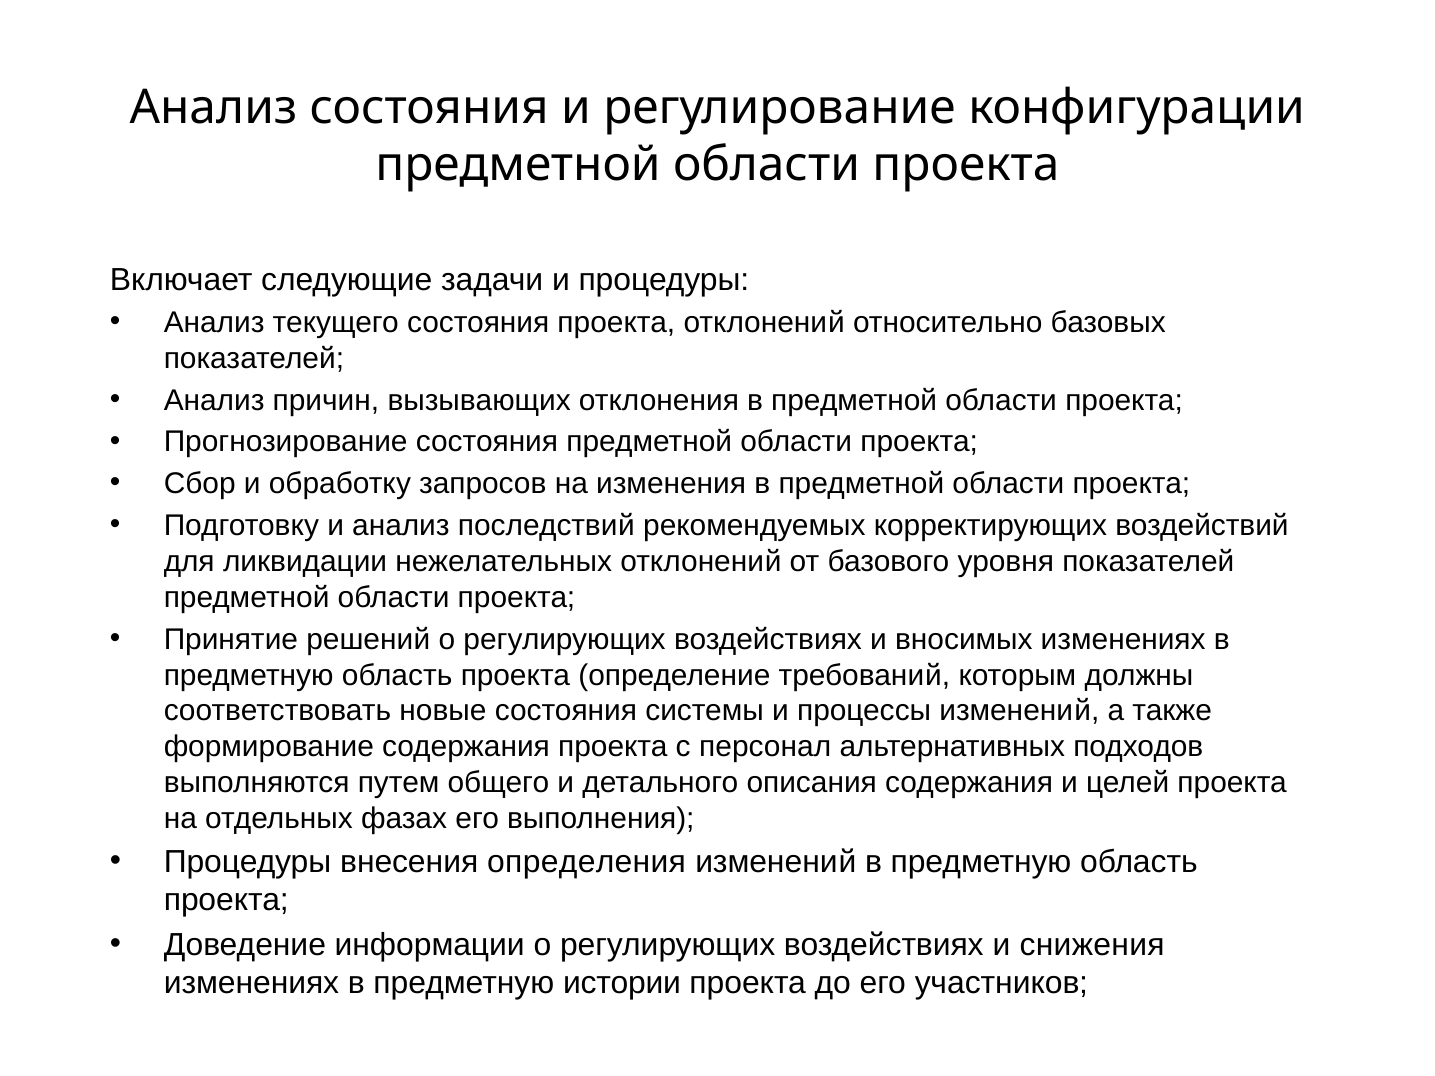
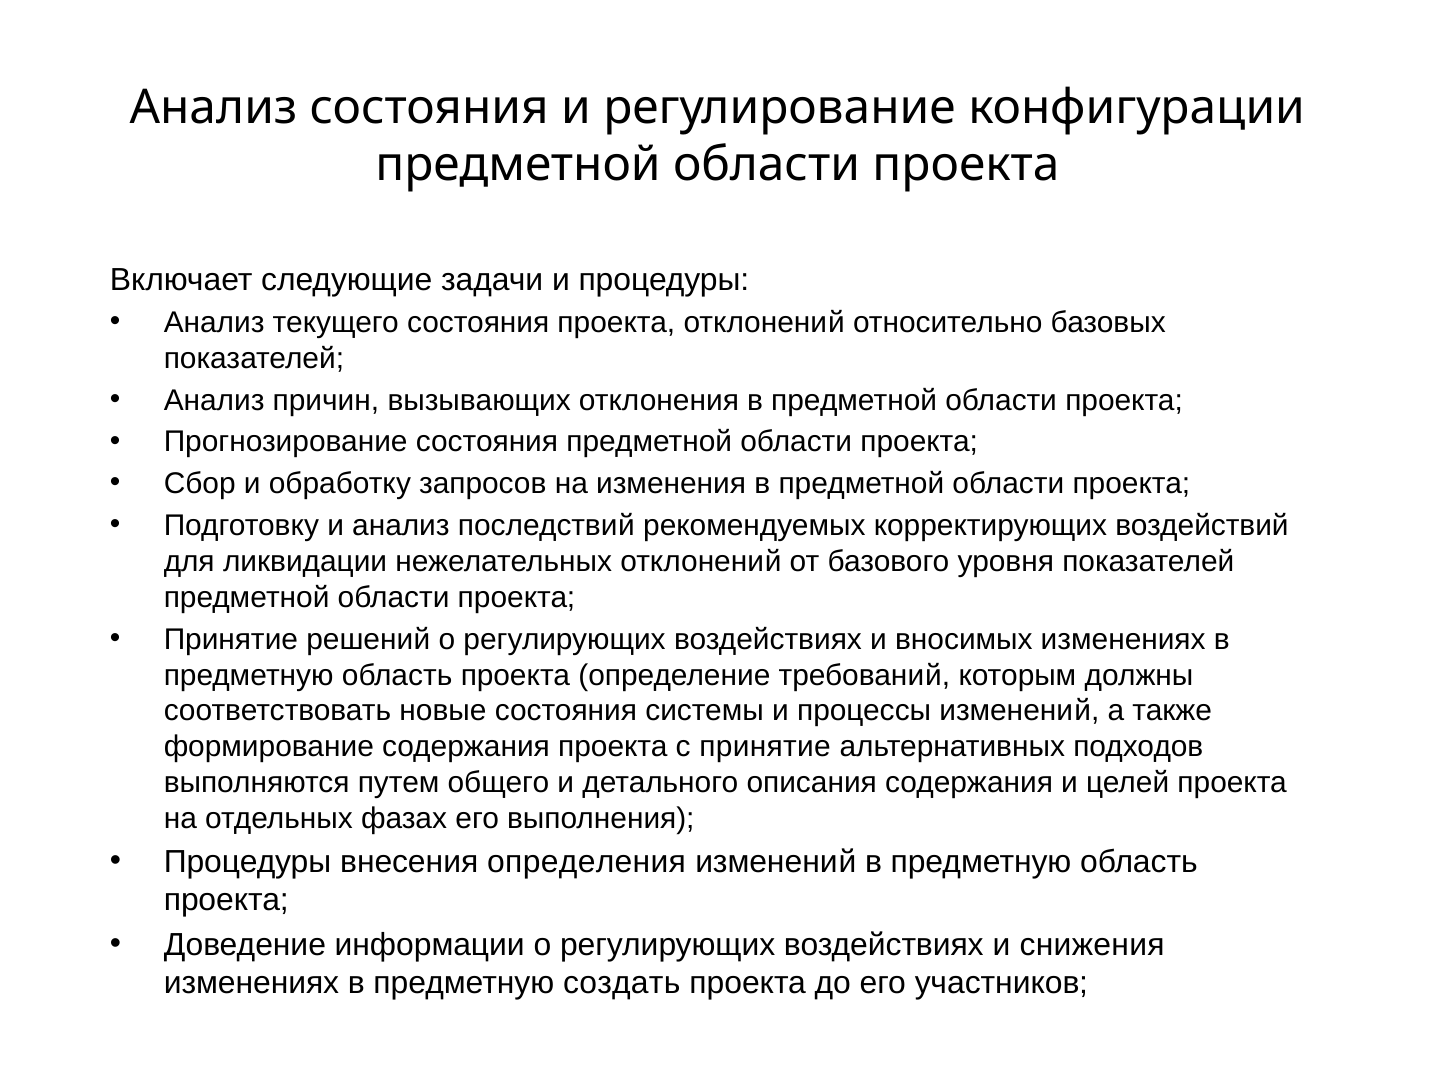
с персонал: персонал -> принятие
истории: истории -> создать
